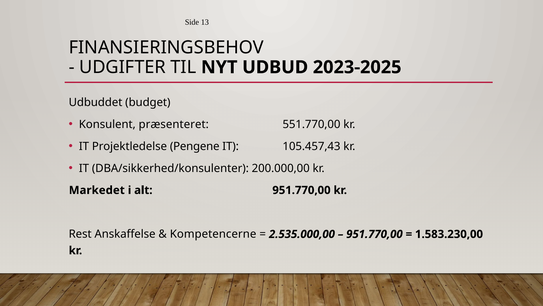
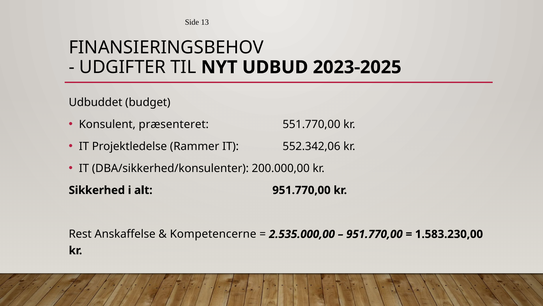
Pengene: Pengene -> Rammer
105.457,43: 105.457,43 -> 552.342,06
Markedet: Markedet -> Sikkerhed
